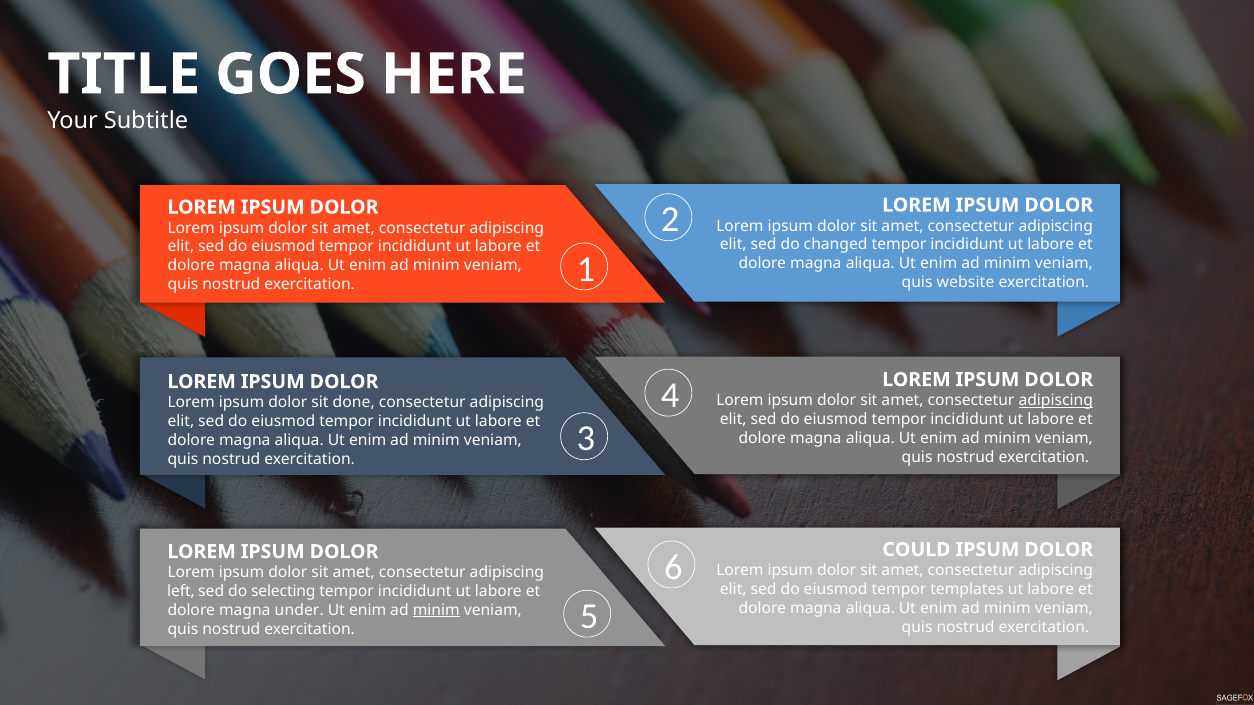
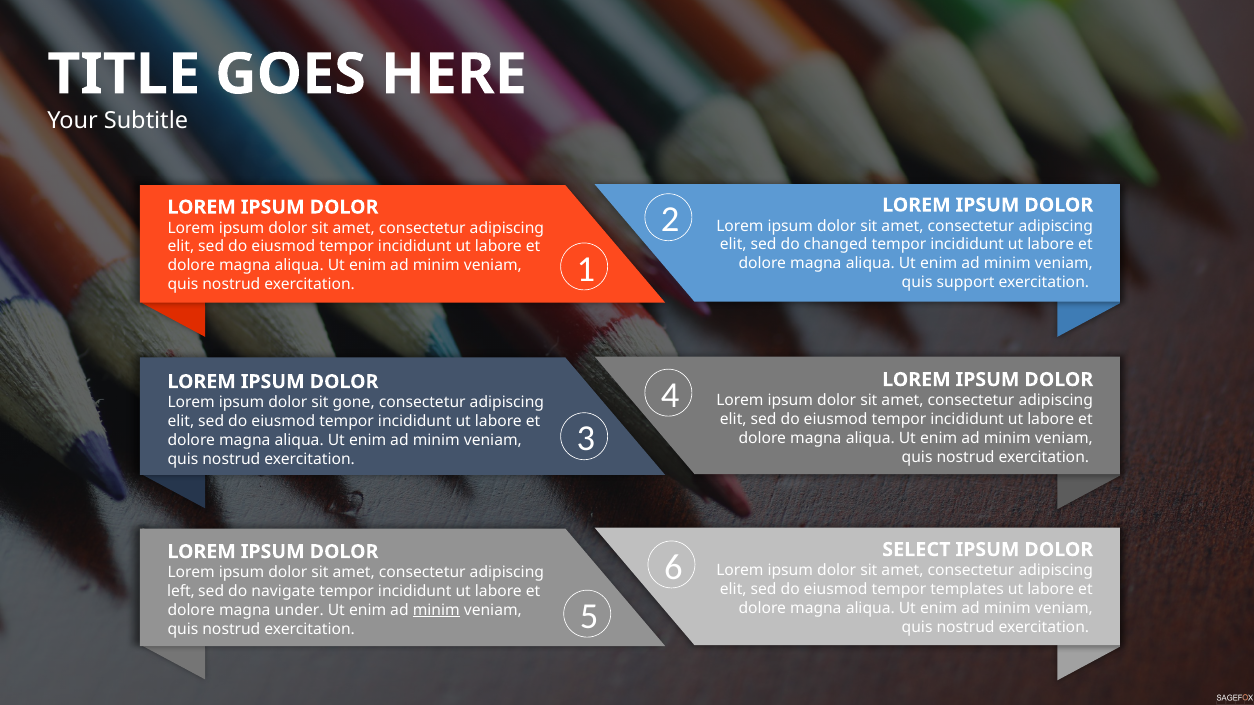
website: website -> support
adipiscing at (1056, 401) underline: present -> none
done: done -> gone
COULD: COULD -> SELECT
selecting: selecting -> navigate
